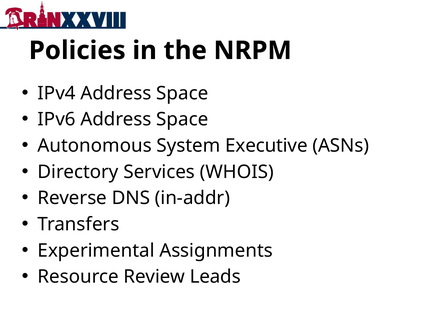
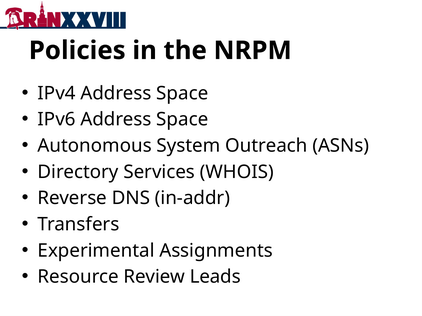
Executive: Executive -> Outreach
